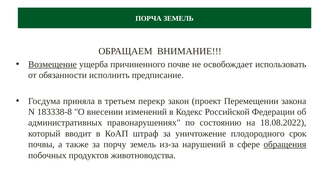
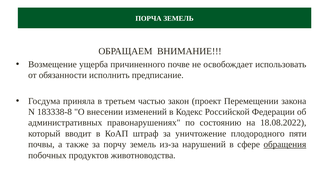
Возмещение underline: present -> none
перекр: перекр -> частью
срок: срок -> пяти
